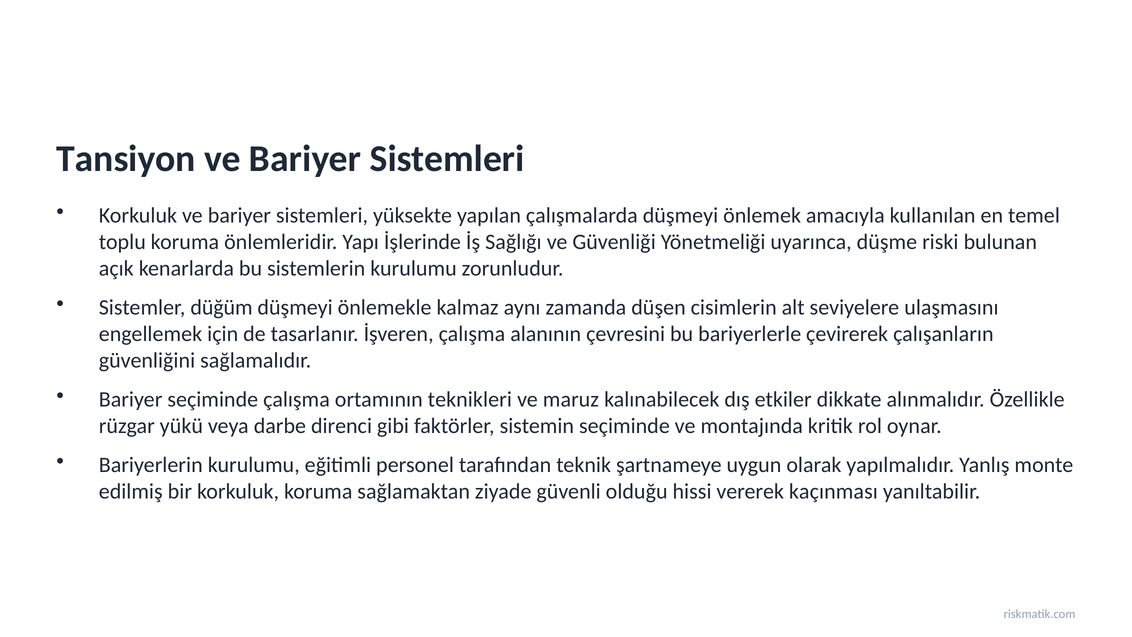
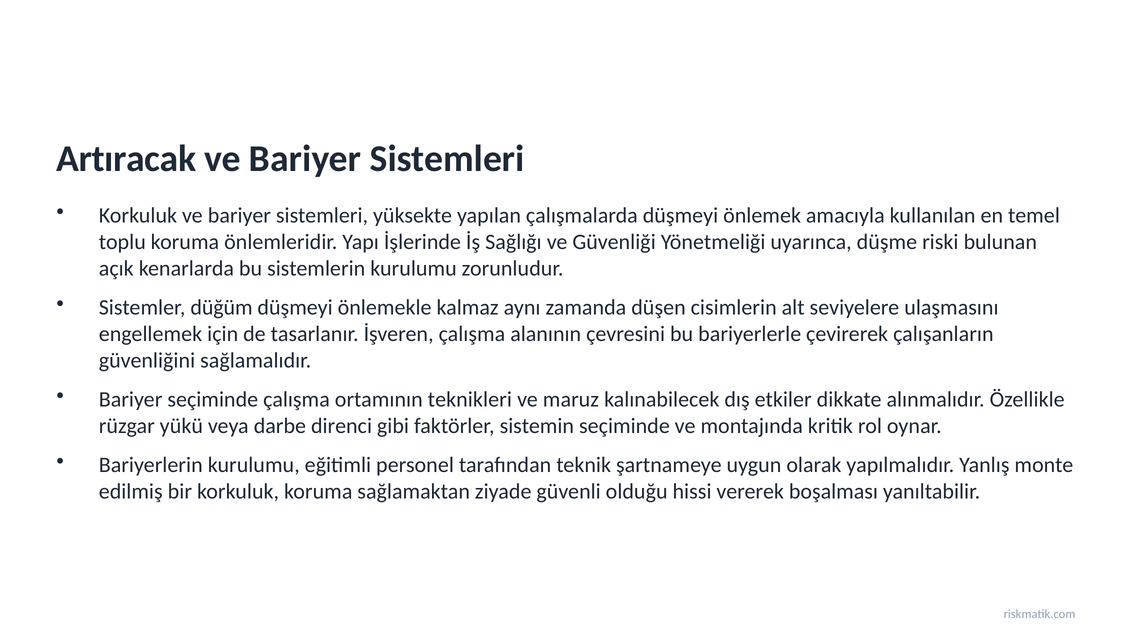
Tansiyon: Tansiyon -> Artıracak
kaçınması: kaçınması -> boşalması
